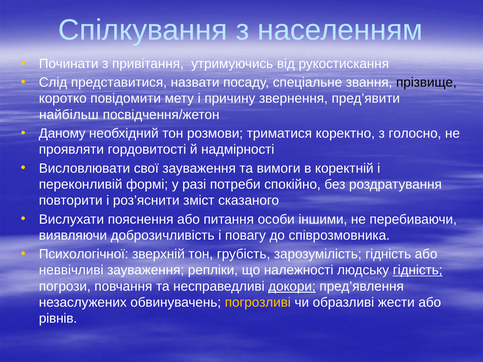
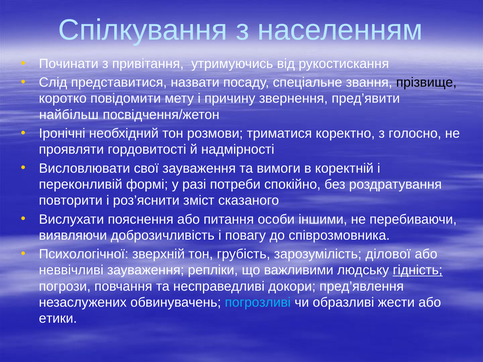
Даному: Даному -> Іронічні
зарозумілість гідність: гідність -> ділової
належності: належності -> важливими
докори underline: present -> none
погрозливі colour: yellow -> light blue
рівнів: рівнів -> етики
